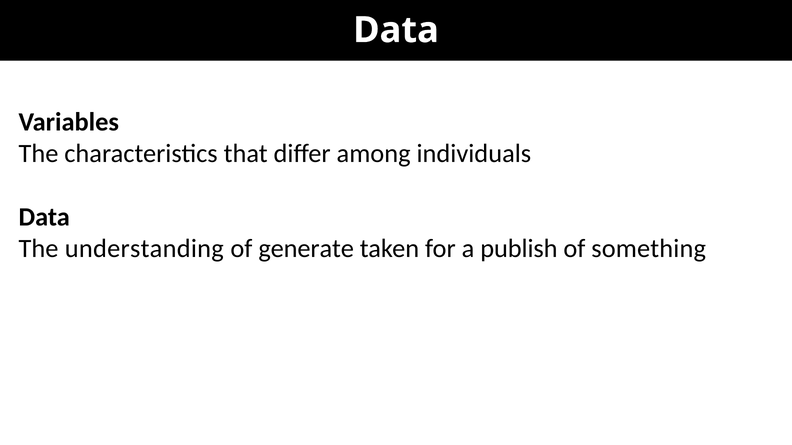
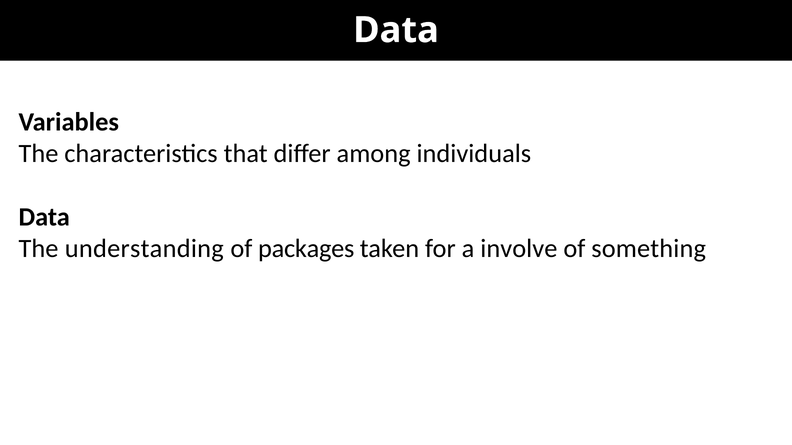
generate: generate -> packages
publish: publish -> involve
